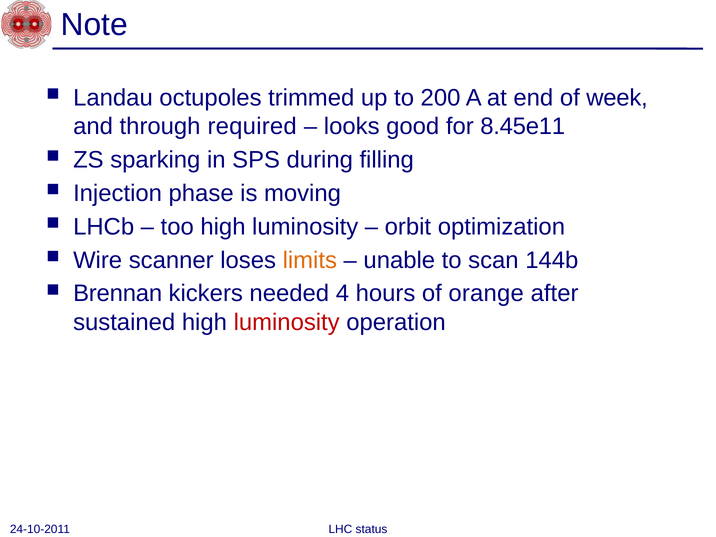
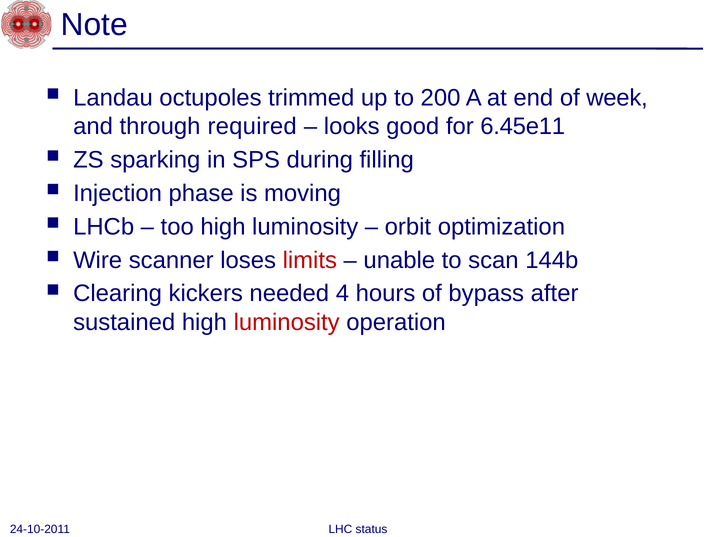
8.45e11: 8.45e11 -> 6.45e11
limits colour: orange -> red
Brennan: Brennan -> Clearing
orange: orange -> bypass
